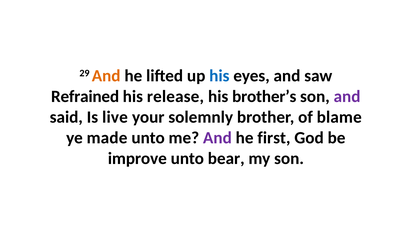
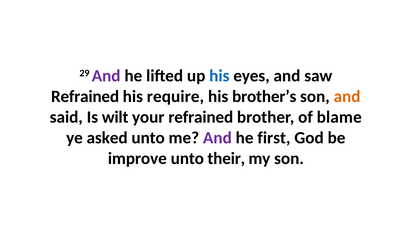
And at (106, 76) colour: orange -> purple
release: release -> require
and at (347, 96) colour: purple -> orange
live: live -> wilt
your solemnly: solemnly -> refrained
made: made -> asked
bear: bear -> their
